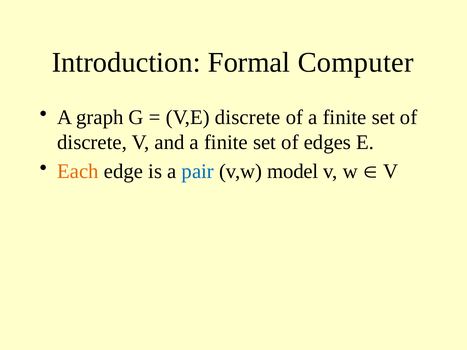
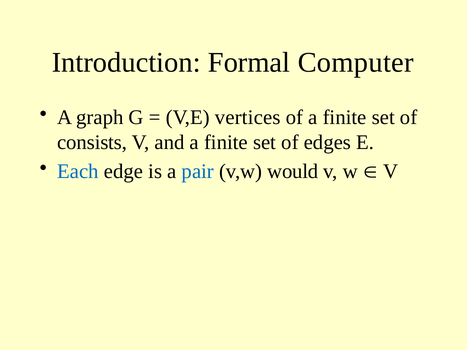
V,E discrete: discrete -> vertices
discrete at (92, 142): discrete -> consists
Each colour: orange -> blue
model: model -> would
